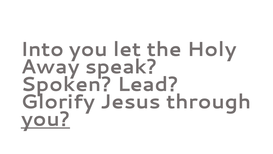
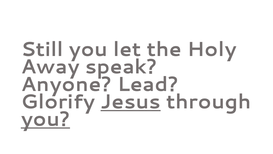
Into: Into -> Still
Spoken: Spoken -> Anyone
Jesus underline: none -> present
